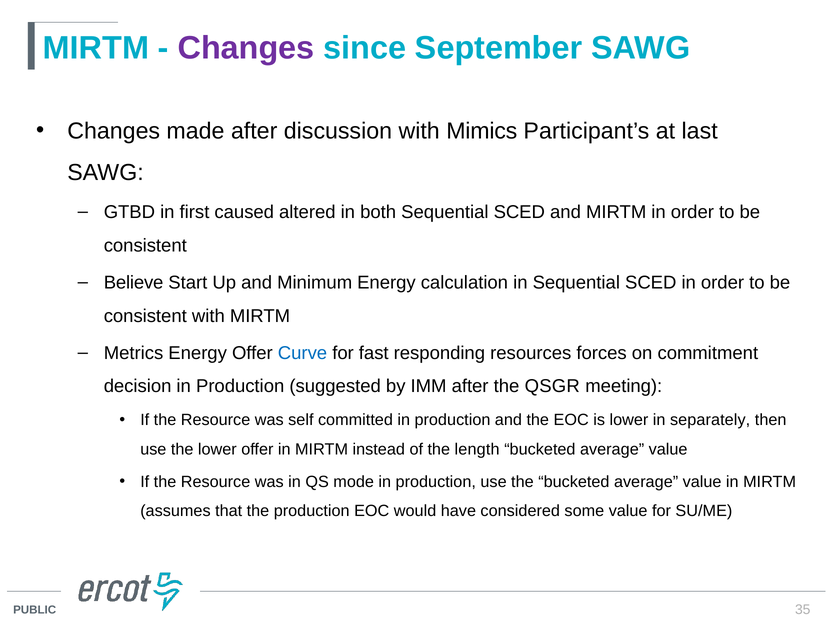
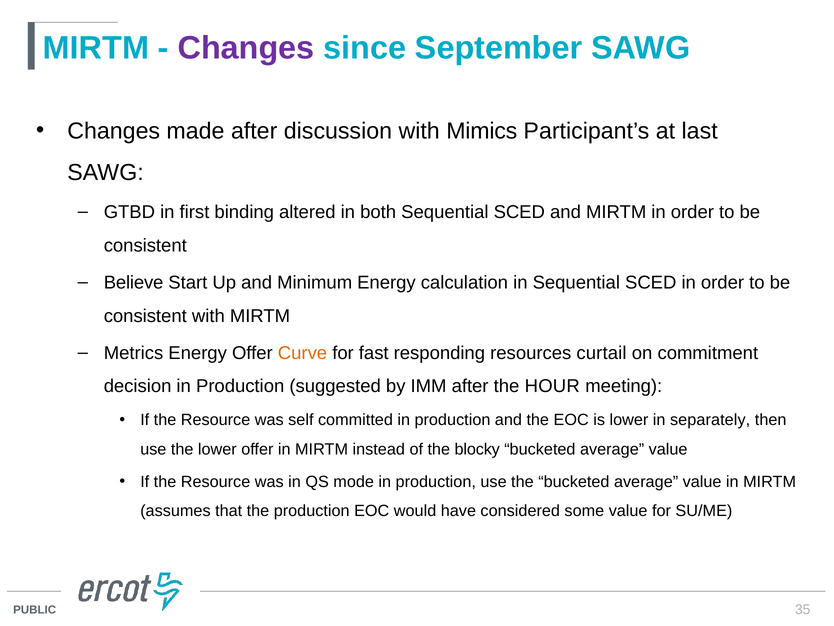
caused: caused -> binding
Curve colour: blue -> orange
forces: forces -> curtail
QSGR: QSGR -> HOUR
length: length -> blocky
